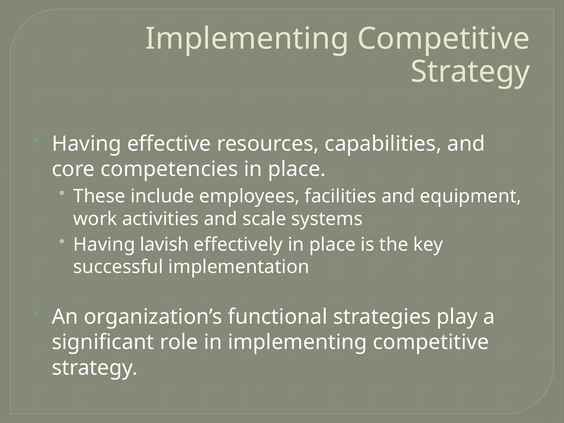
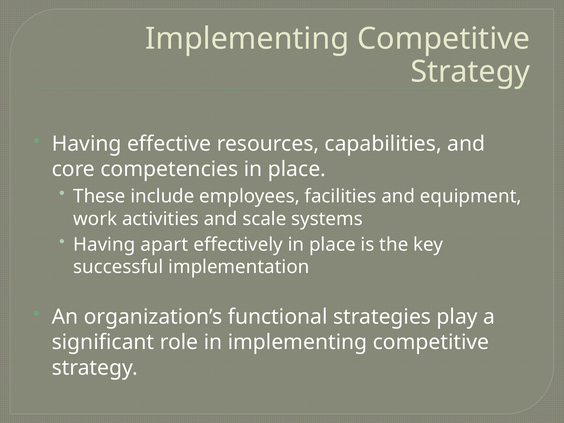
lavish: lavish -> apart
